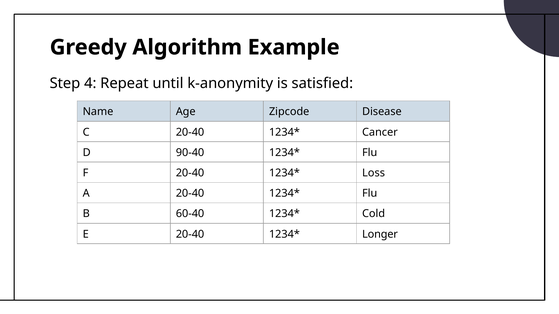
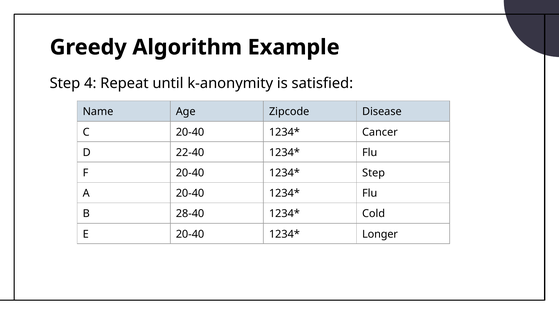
90-40: 90-40 -> 22-40
Loss at (374, 173): Loss -> Step
60-40: 60-40 -> 28-40
